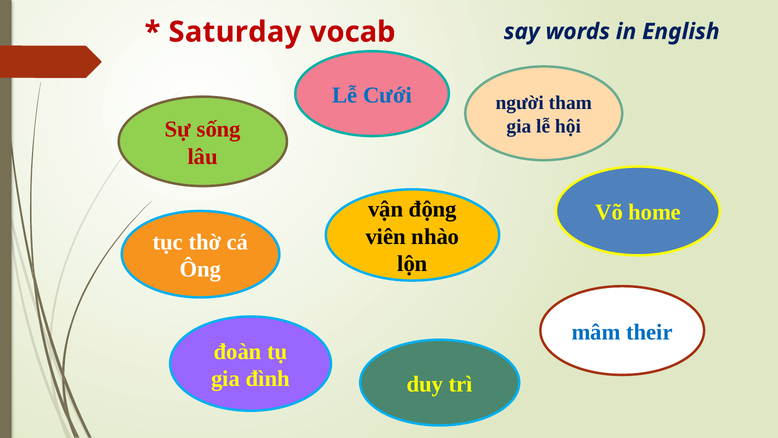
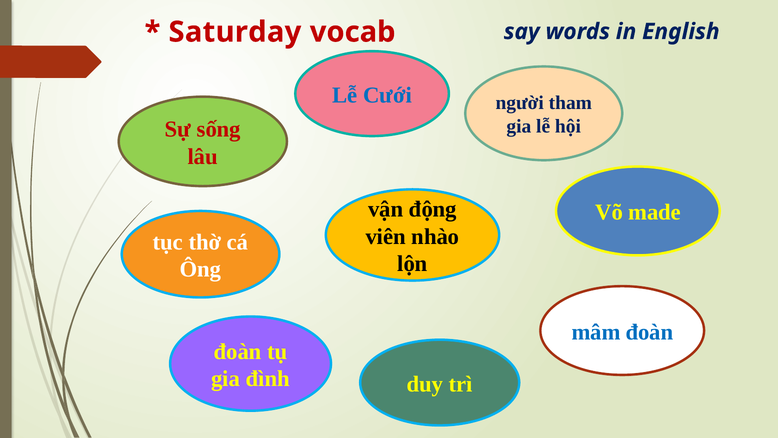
home: home -> made
mâm their: their -> đoàn
